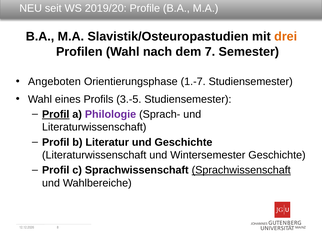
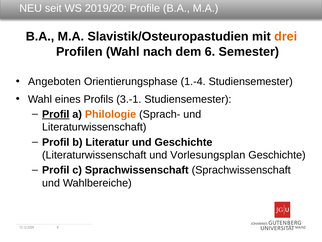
7: 7 -> 6
1.-7: 1.-7 -> 1.-4
3.-5: 3.-5 -> 3.-1
Philologie colour: purple -> orange
Wintersemester: Wintersemester -> Vorlesungsplan
Sprachwissenschaft at (241, 170) underline: present -> none
